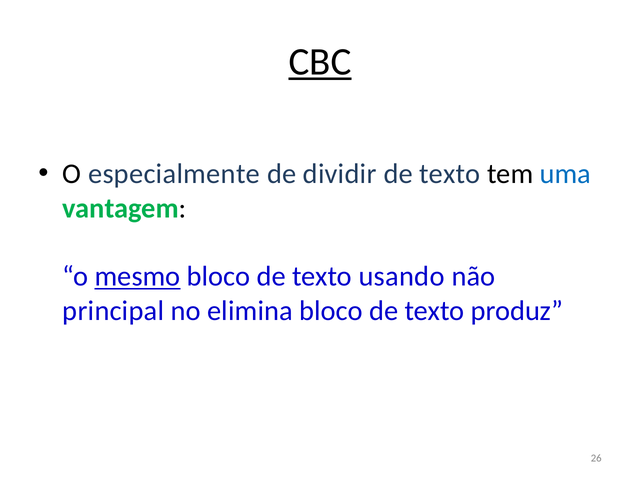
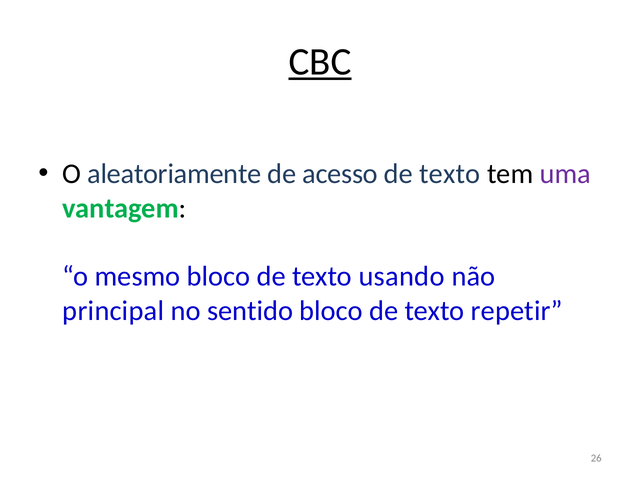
especialmente: especialmente -> aleatoriamente
dividir: dividir -> acesso
uma colour: blue -> purple
mesmo underline: present -> none
elimina: elimina -> sentido
produz: produz -> repetir
